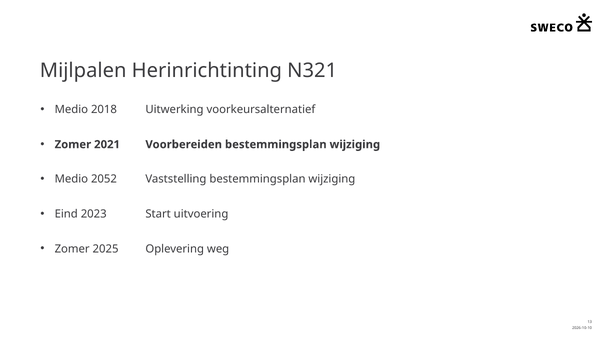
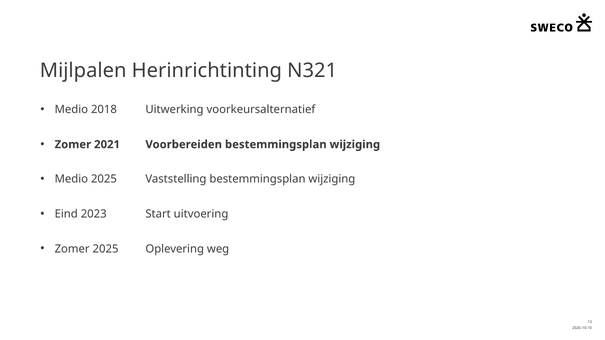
Medio 2052: 2052 -> 2025
